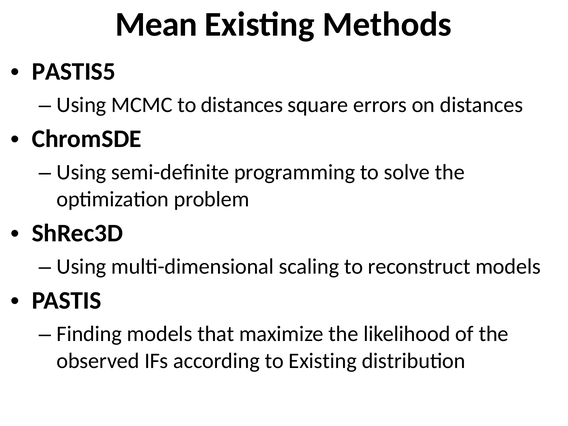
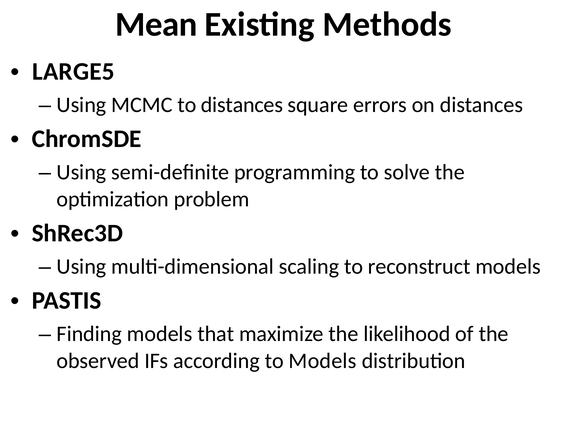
PASTIS5: PASTIS5 -> LARGE5
to Existing: Existing -> Models
